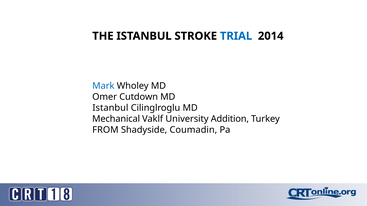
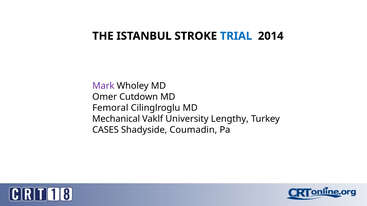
Mark colour: blue -> purple
Istanbul at (110, 108): Istanbul -> Femoral
Addition: Addition -> Lengthy
FROM: FROM -> CASES
